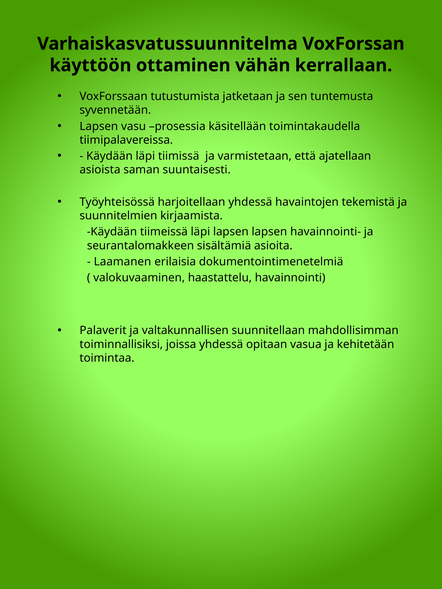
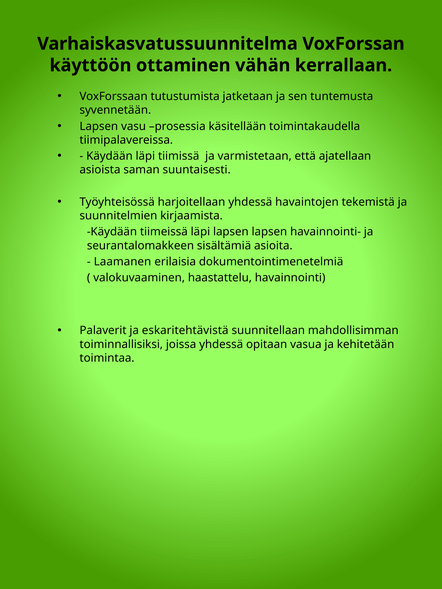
valtakunnallisen: valtakunnallisen -> eskaritehtävistä
